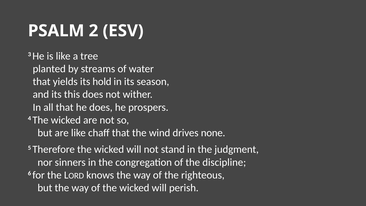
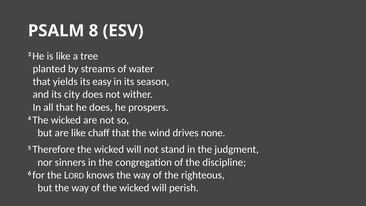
2: 2 -> 8
hold: hold -> easy
this: this -> city
